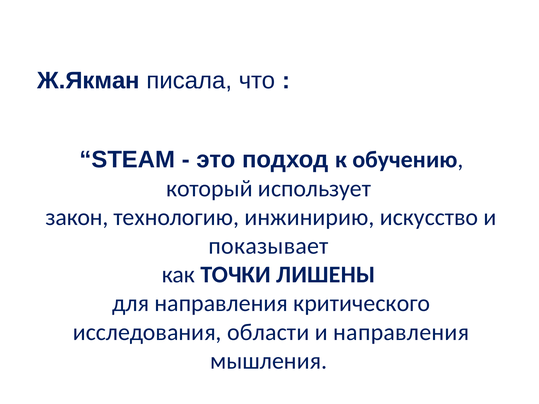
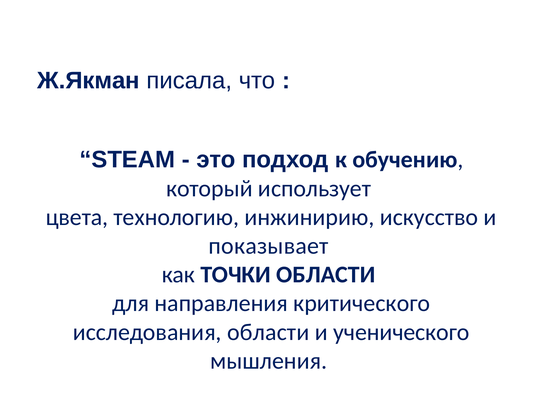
закон: закон -> цвета
ТОЧКИ ЛИШЕНЫ: ЛИШЕНЫ -> ОБЛАСТИ
и направления: направления -> ученического
